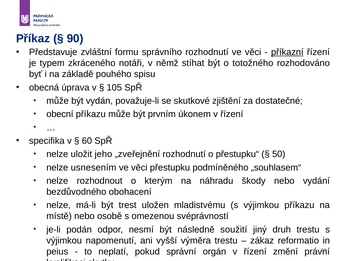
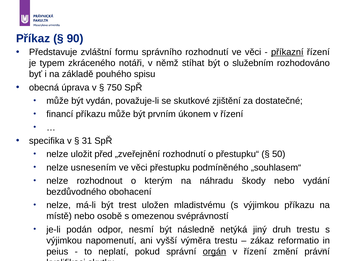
totožného: totožného -> služebním
105: 105 -> 750
obecní: obecní -> financí
60: 60 -> 31
jeho: jeho -> před
soužití: soužití -> netýká
orgán underline: none -> present
